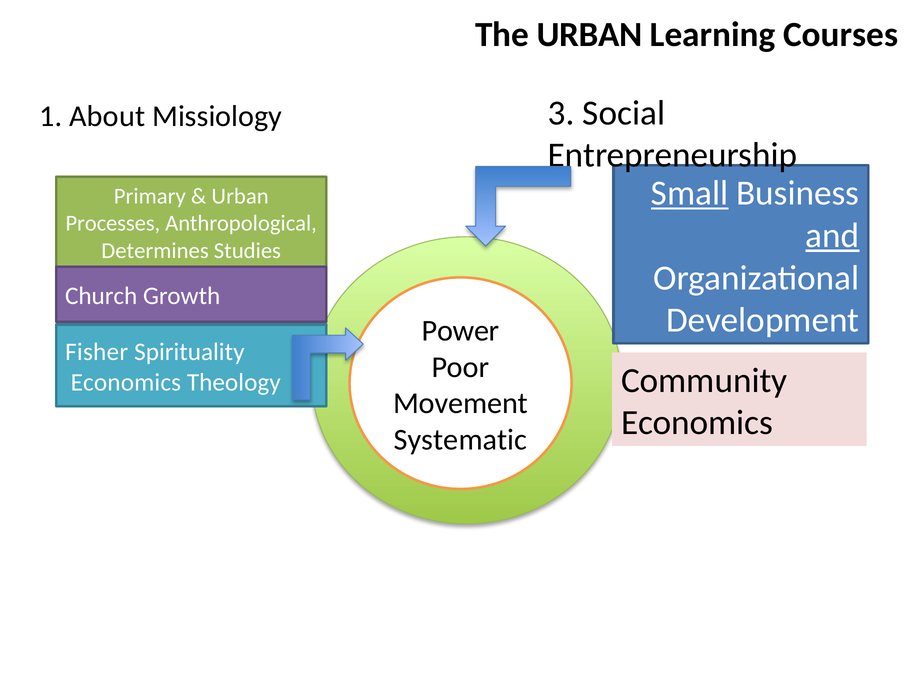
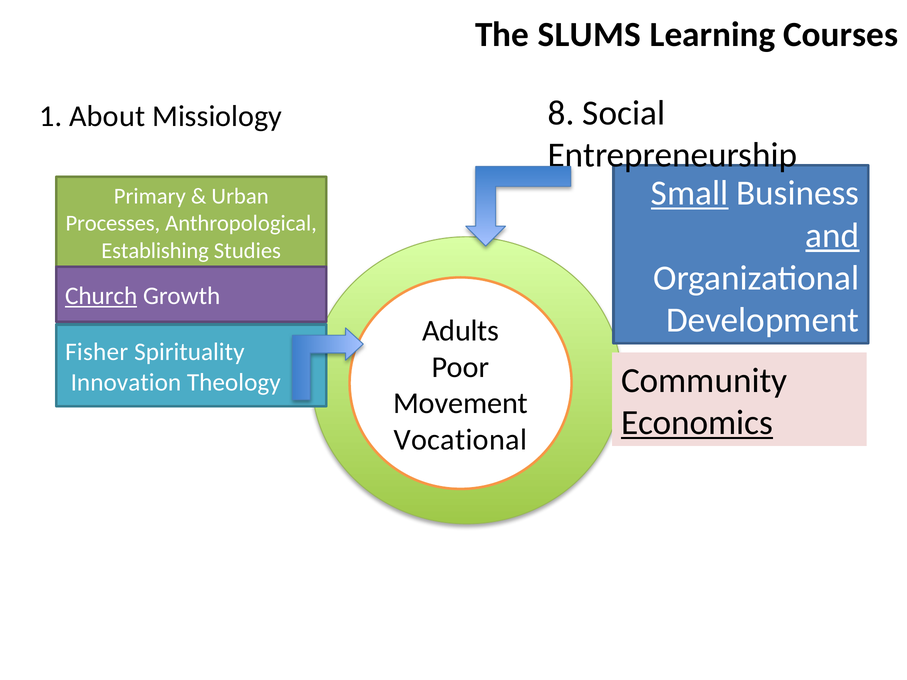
The URBAN: URBAN -> SLUMS
3: 3 -> 8
Determines: Determines -> Establishing
Church underline: none -> present
Power: Power -> Adults
Economics at (126, 382): Economics -> Innovation
Economics at (697, 423) underline: none -> present
Systematic: Systematic -> Vocational
